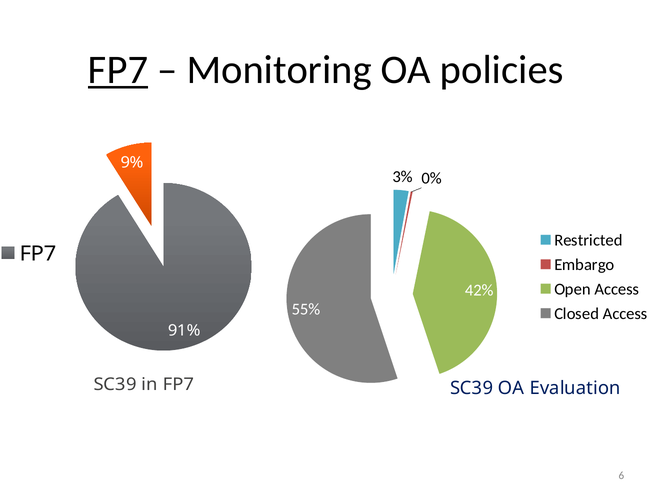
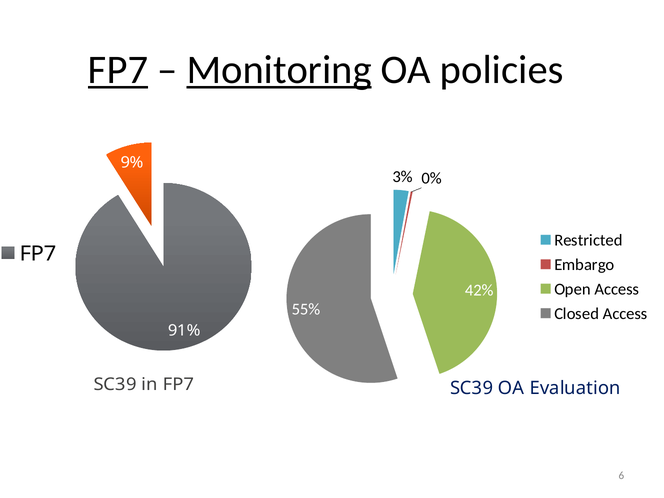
Monitoring underline: none -> present
